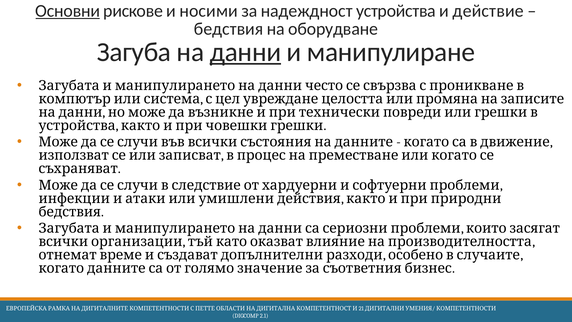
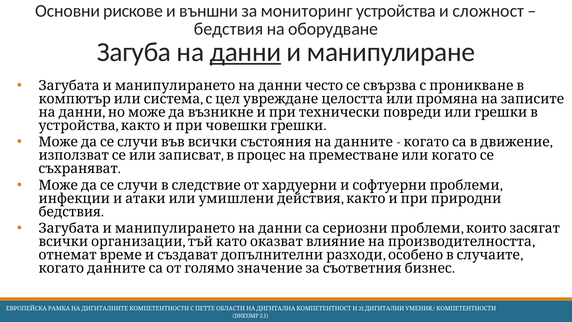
Основни underline: present -> none
носими: носими -> външни
надеждност: надеждност -> мониторинг
действие: действие -> сложност
